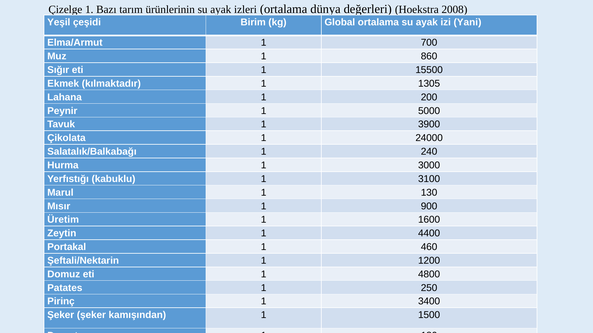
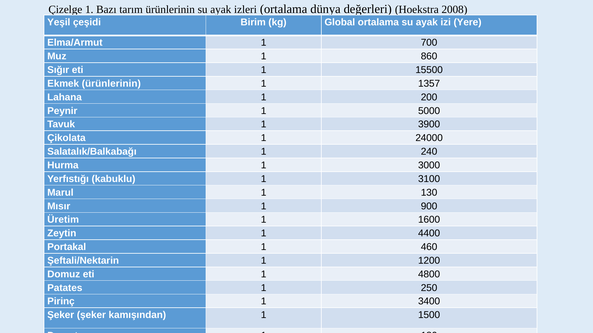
Yani: Yani -> Yere
Ekmek kılmaktadır: kılmaktadır -> ürünlerinin
1305: 1305 -> 1357
